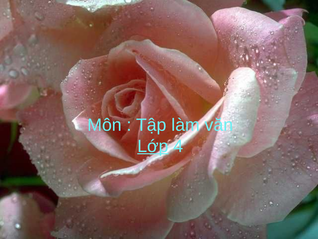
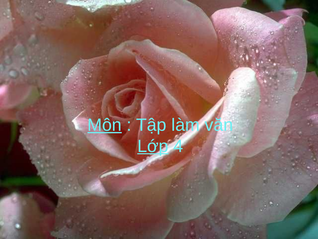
Môn underline: none -> present
